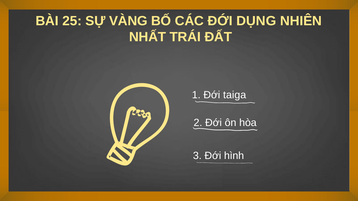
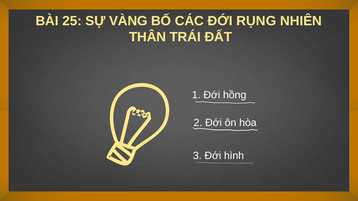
DỤNG: DỤNG -> RỤNG
NHẤT: NHẤT -> THÂN
taiga: taiga -> hồng
